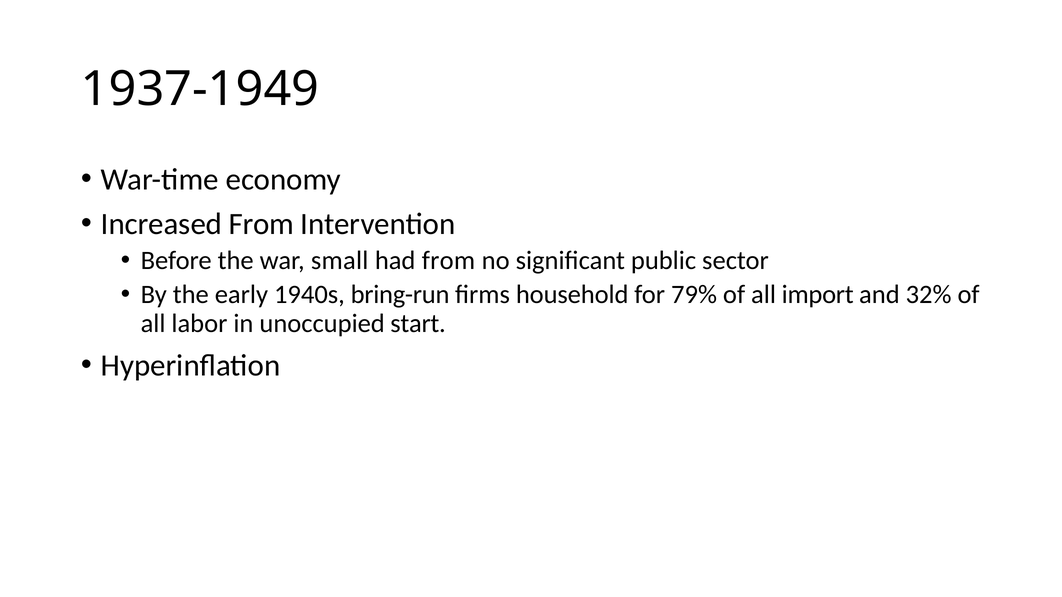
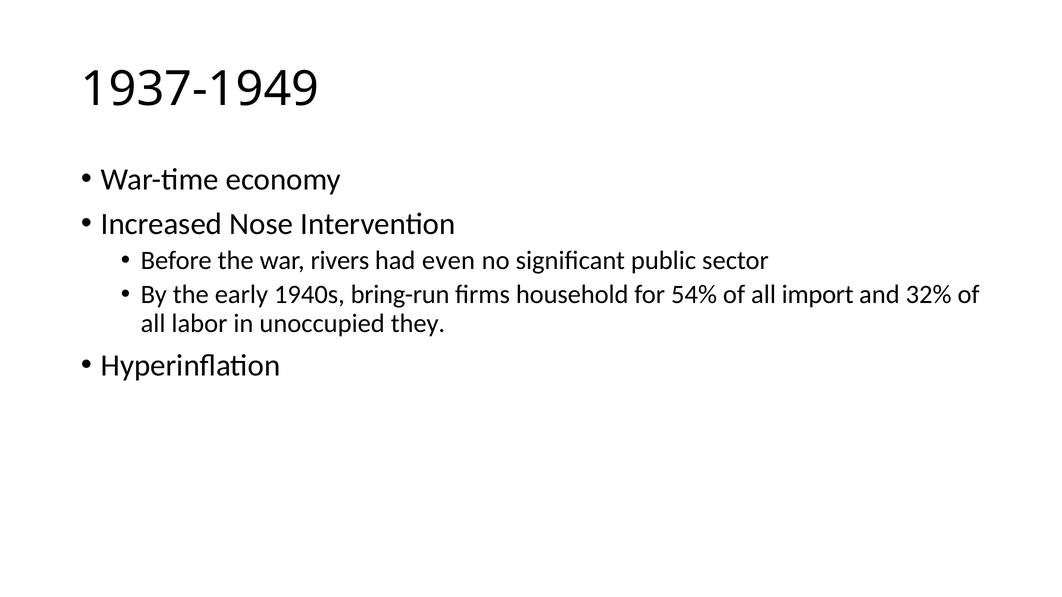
Increased From: From -> Nose
small: small -> rivers
had from: from -> even
79%: 79% -> 54%
start: start -> they
